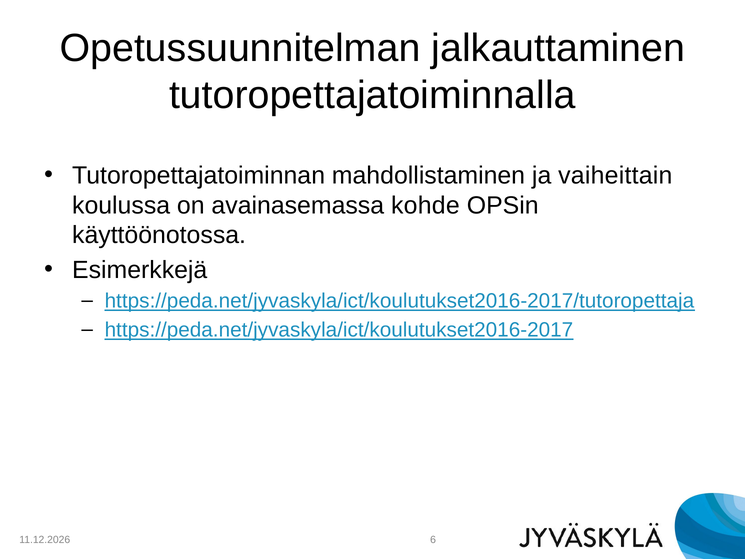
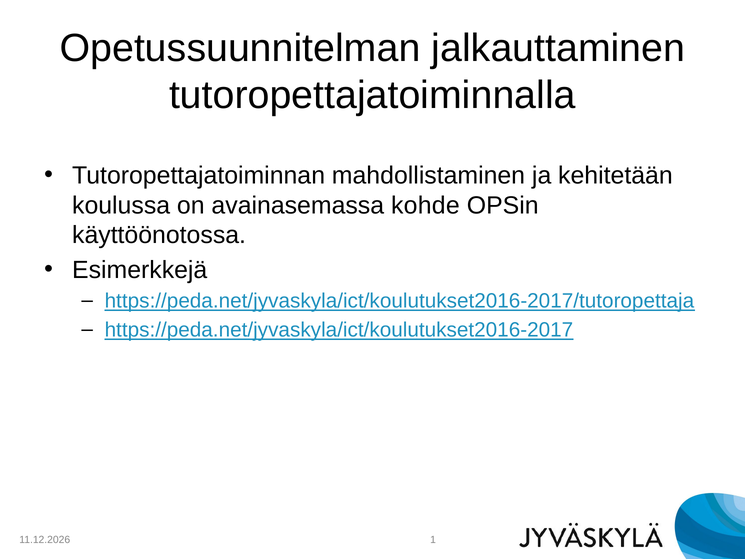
vaiheittain: vaiheittain -> kehitetään
6: 6 -> 1
